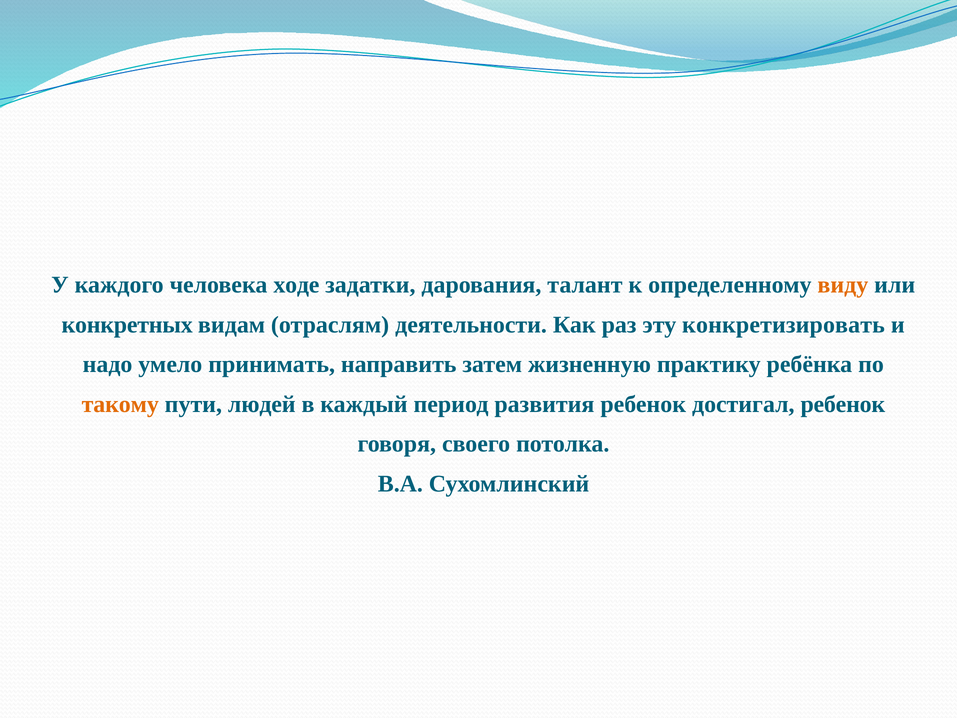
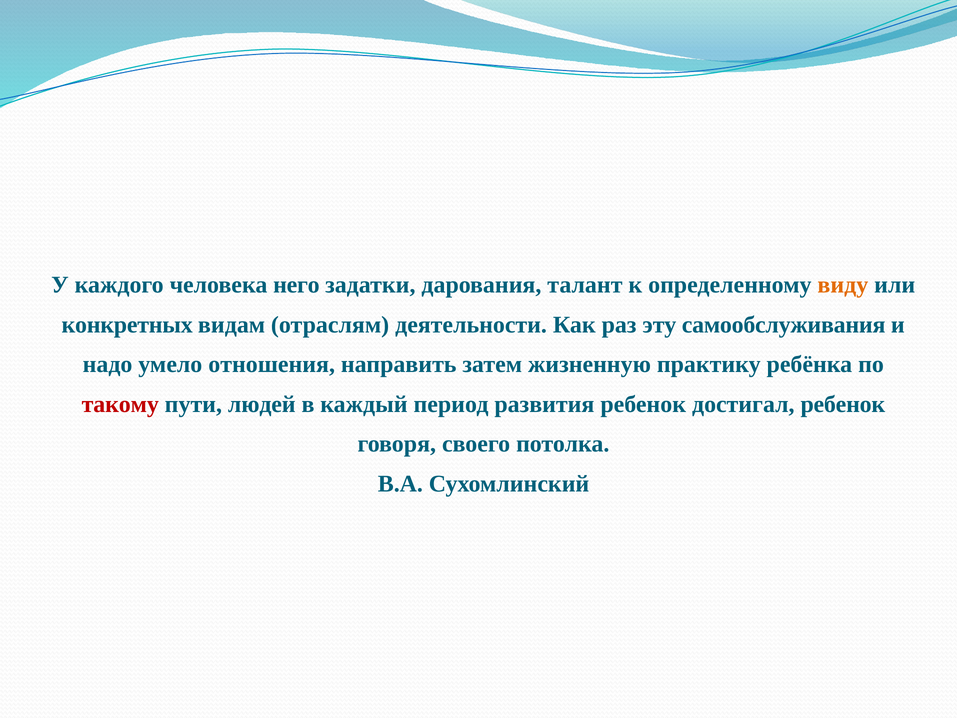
ходе: ходе -> него
конкретизировать: конкретизировать -> самообслуживания
принимать: принимать -> отношения
такому colour: orange -> red
